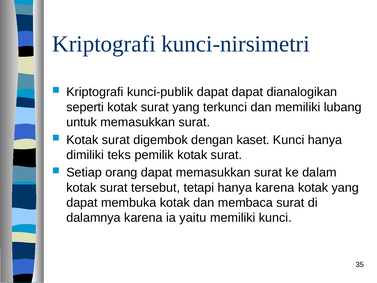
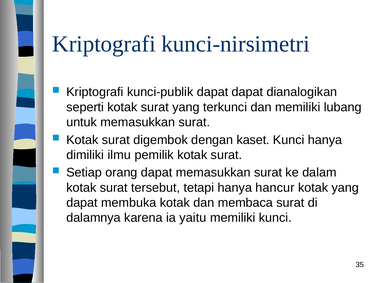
teks: teks -> ilmu
hanya karena: karena -> hancur
